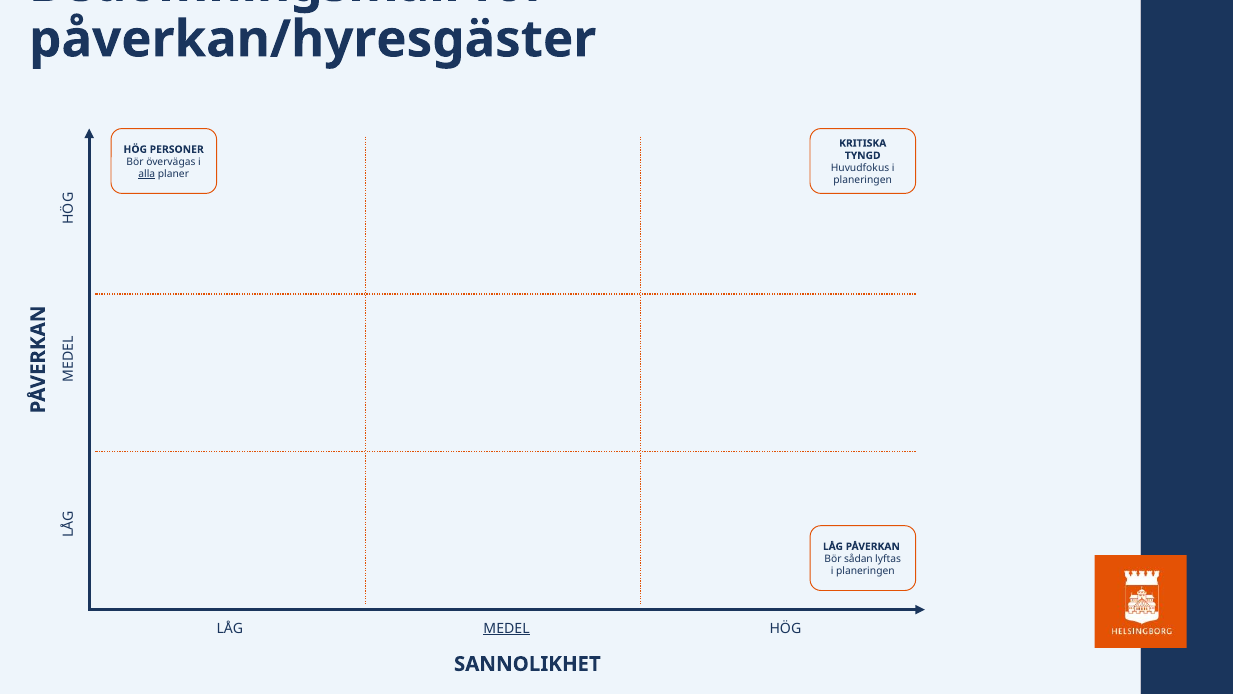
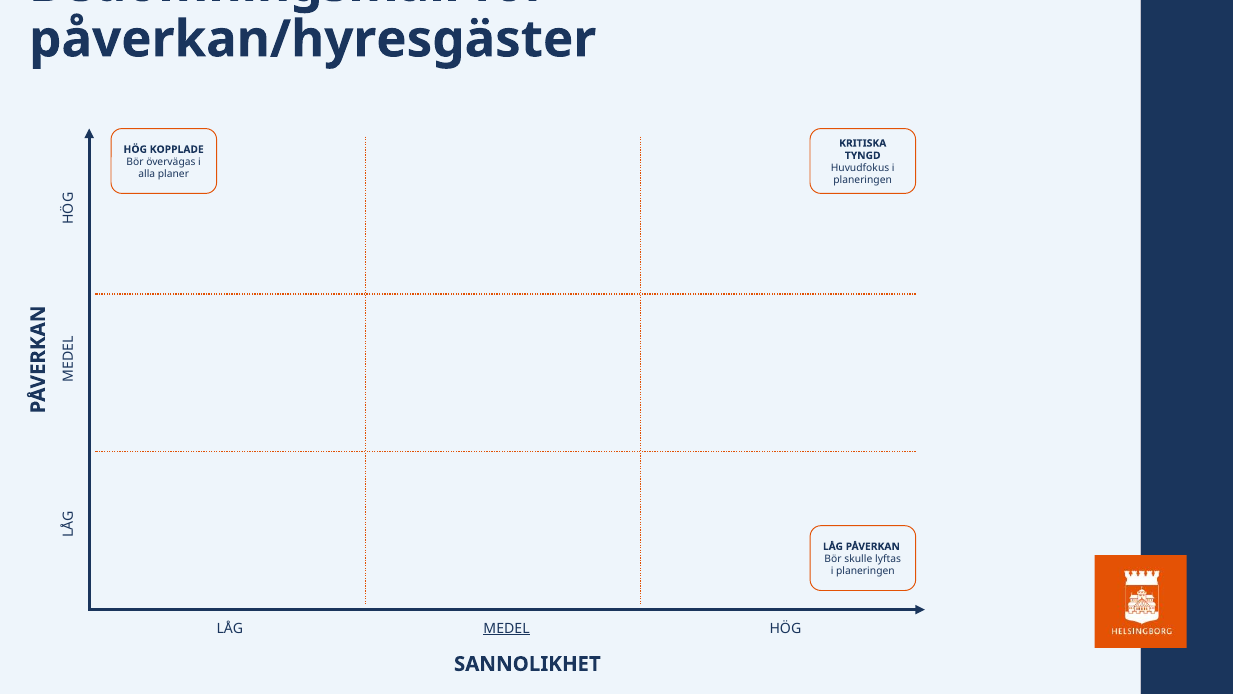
PERSONER: PERSONER -> KOPPLADE
alla underline: present -> none
sådan: sådan -> skulle
